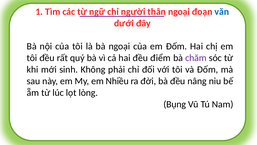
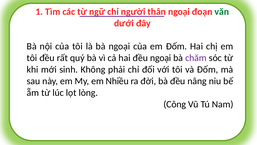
văn colour: blue -> green
đều điểm: điểm -> ngoại
Bụng: Bụng -> Công
